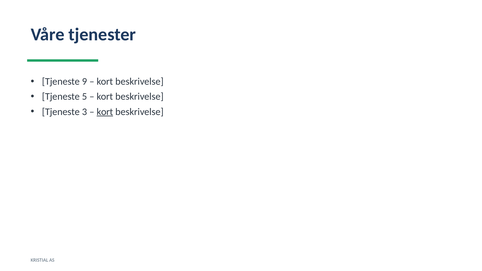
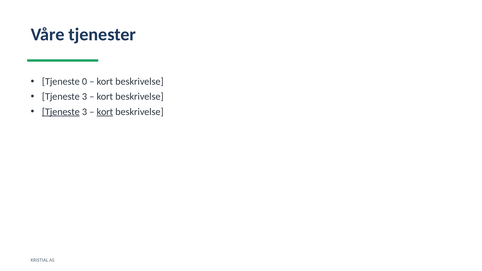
9: 9 -> 0
5 at (85, 97): 5 -> 3
Tjeneste at (61, 112) underline: none -> present
